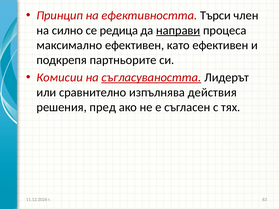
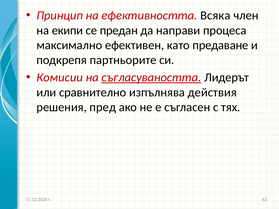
Търси: Търси -> Всяка
силно: силно -> екипи
редица: редица -> предан
направи underline: present -> none
като ефективен: ефективен -> предаване
